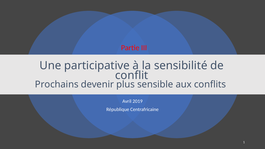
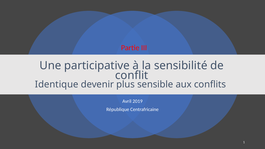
Prochains: Prochains -> Identique
